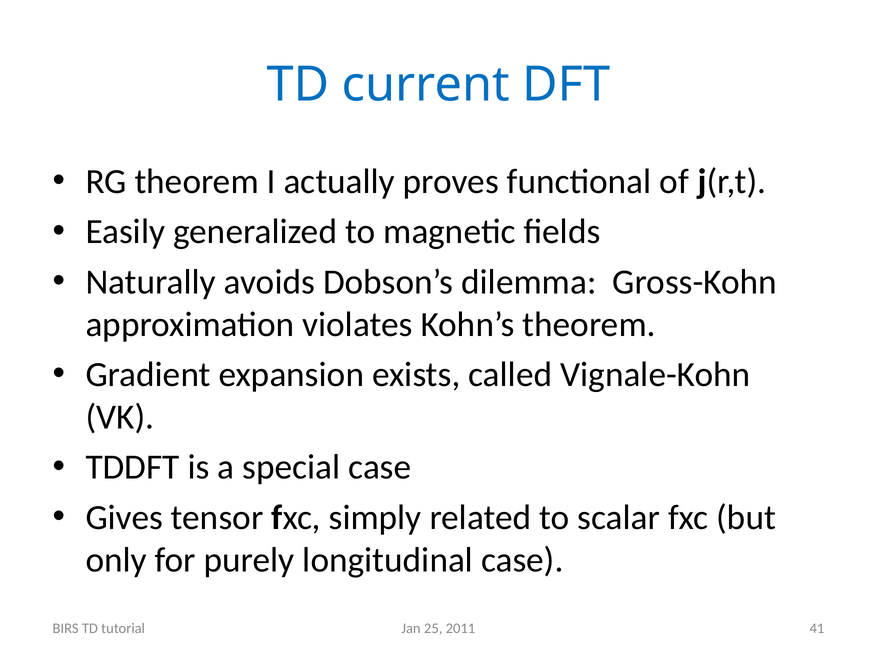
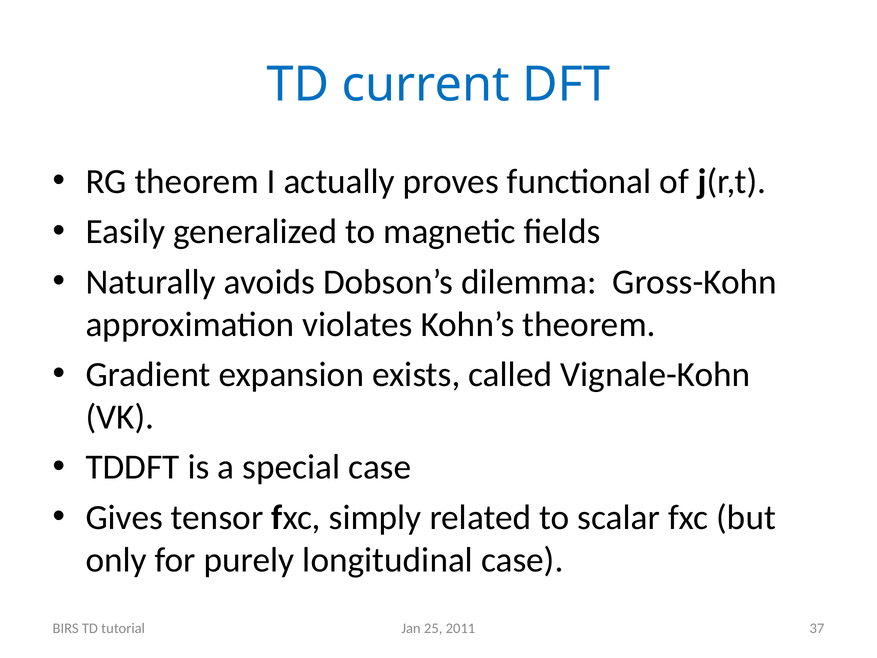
41: 41 -> 37
